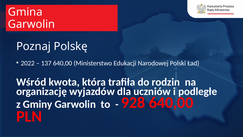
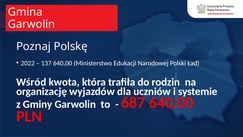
podległe: podległe -> systemie
928: 928 -> 687
